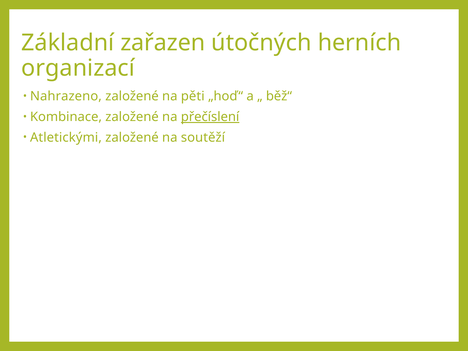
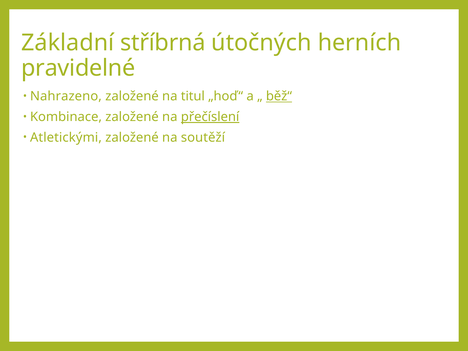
zařazen: zařazen -> stříbrná
organizací: organizací -> pravidelné
pěti: pěti -> titul
běž“ underline: none -> present
